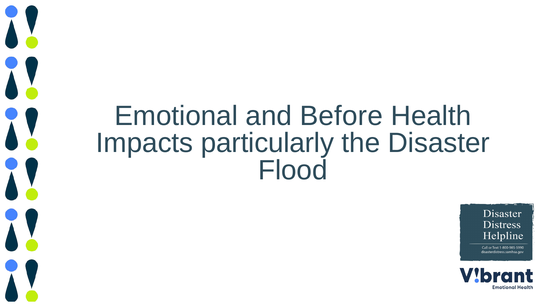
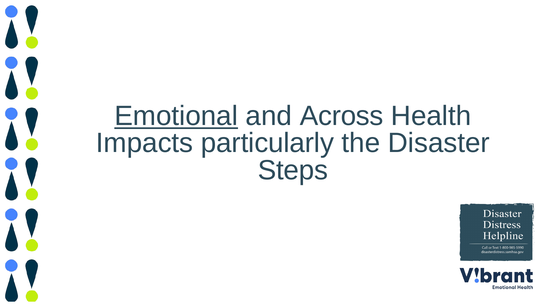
Emotional underline: none -> present
Before: Before -> Across
Flood: Flood -> Steps
